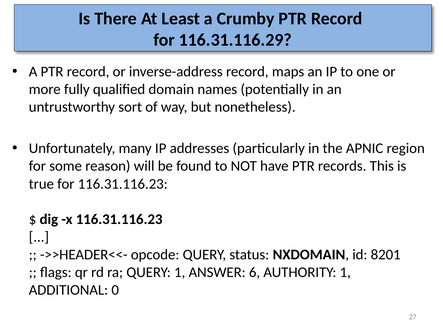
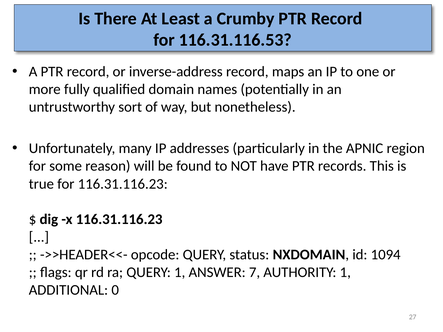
116.31.116.29: 116.31.116.29 -> 116.31.116.53
8201: 8201 -> 1094
6: 6 -> 7
